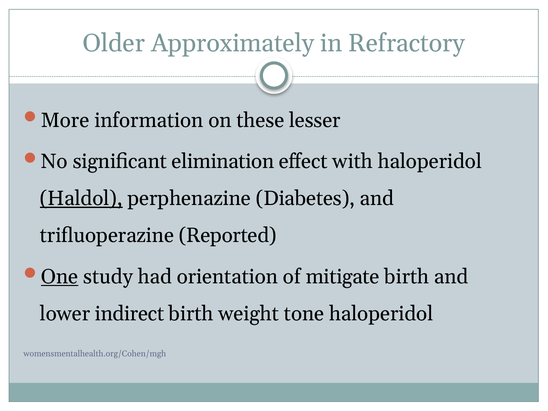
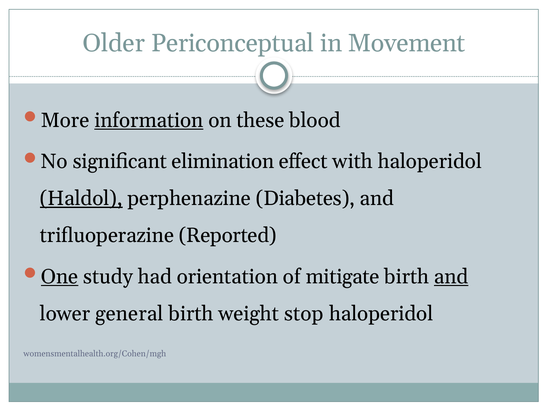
Approximately: Approximately -> Periconceptual
Refractory: Refractory -> Movement
information underline: none -> present
lesser: lesser -> blood
and at (451, 277) underline: none -> present
indirect: indirect -> general
tone: tone -> stop
